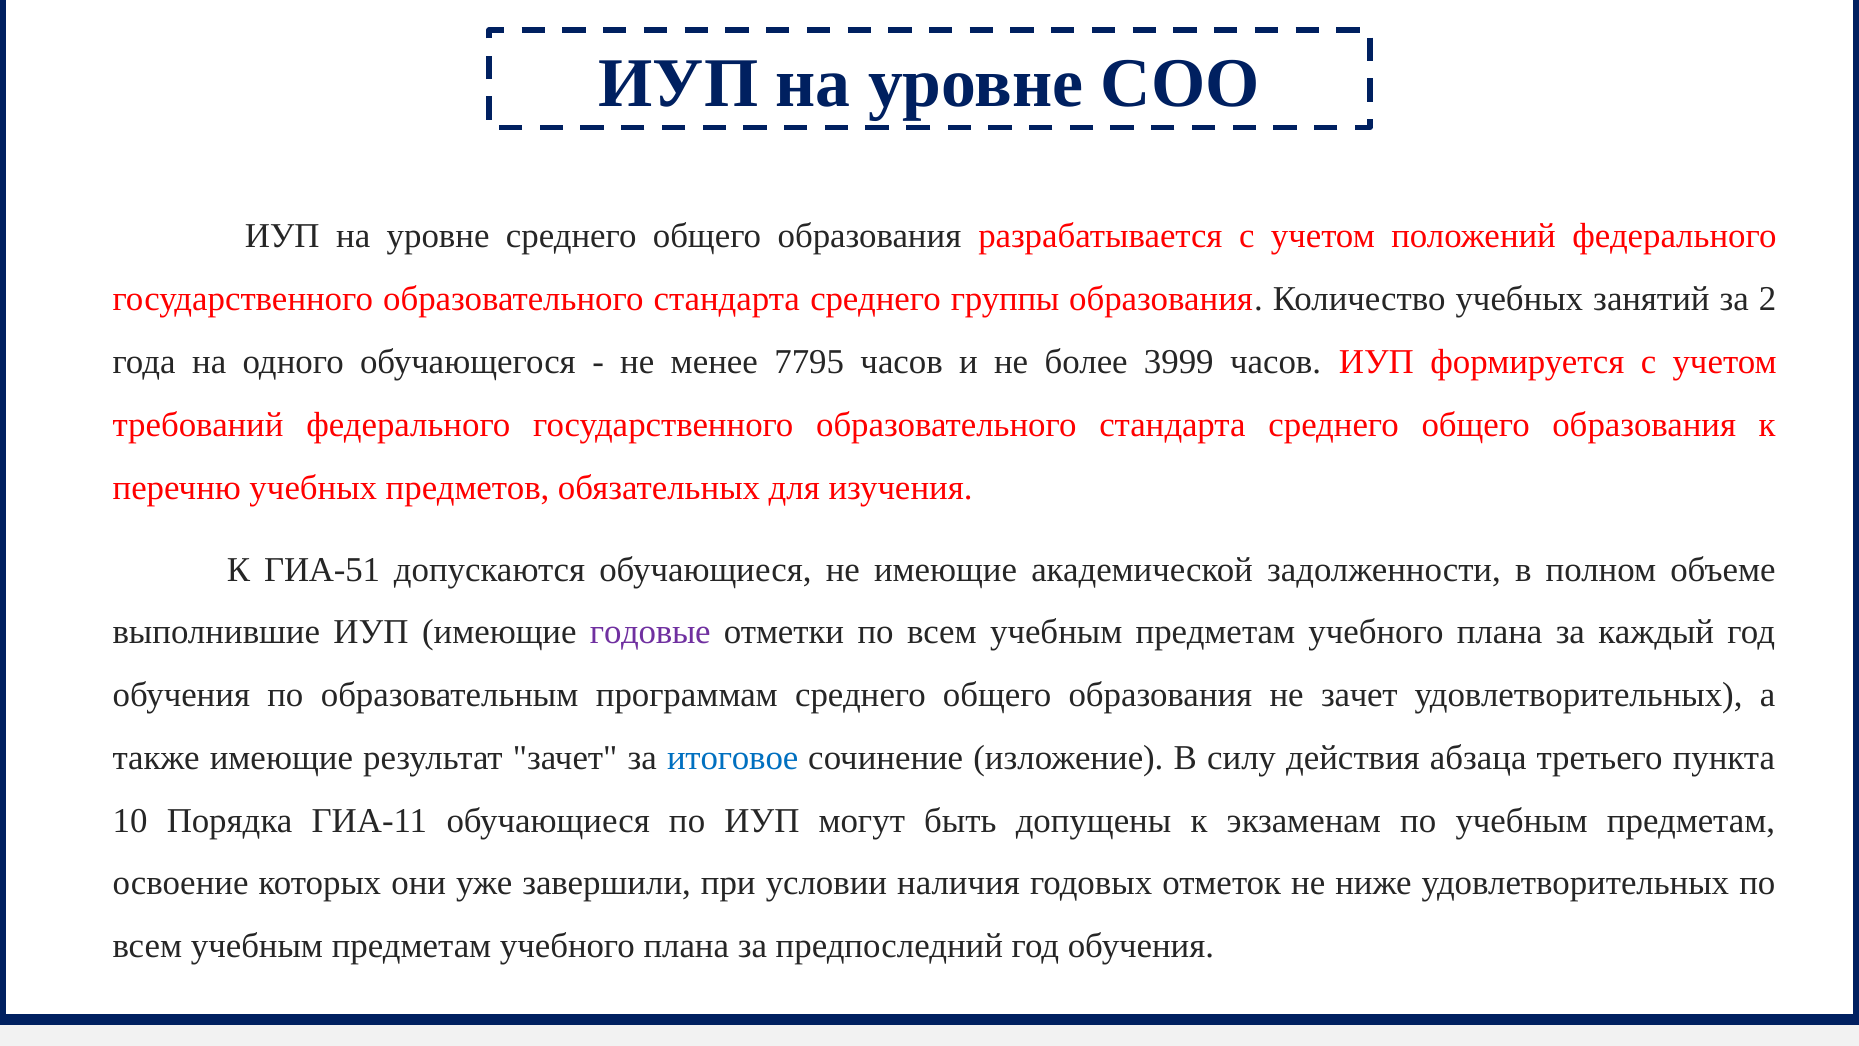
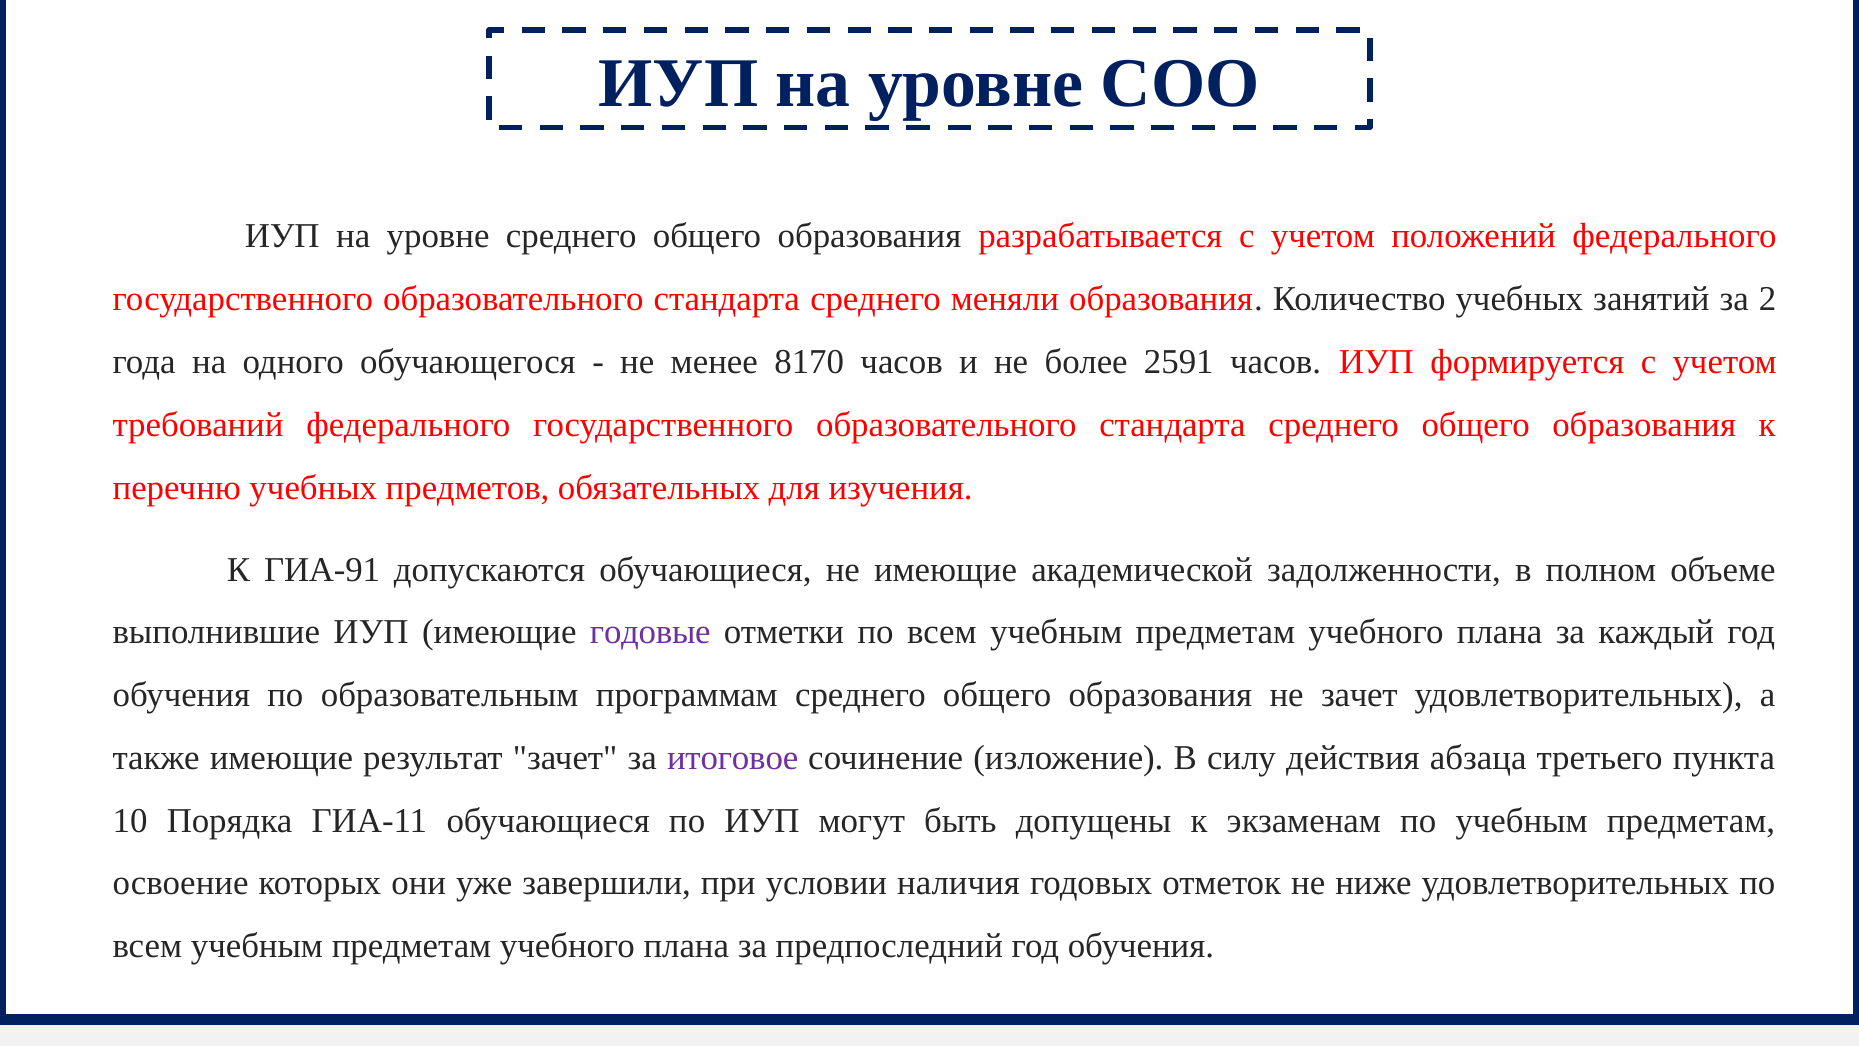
группы: группы -> меняли
7795: 7795 -> 8170
3999: 3999 -> 2591
ГИА-51: ГИА-51 -> ГИА-91
итоговое colour: blue -> purple
